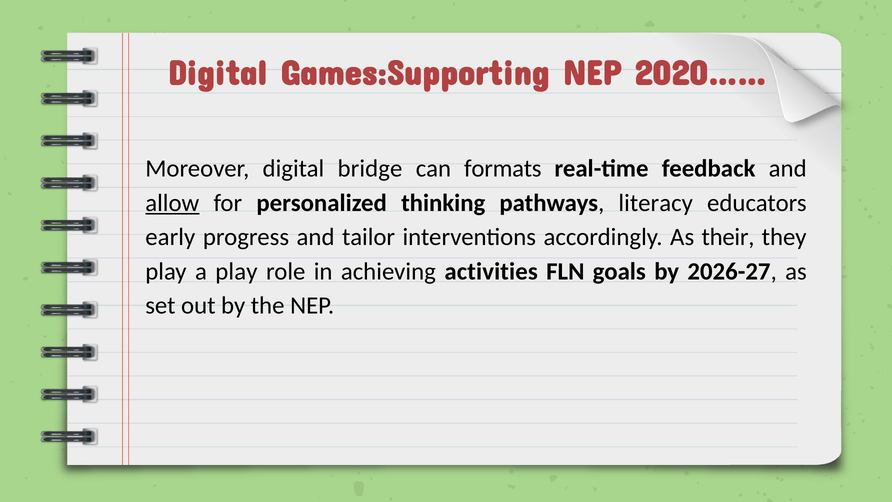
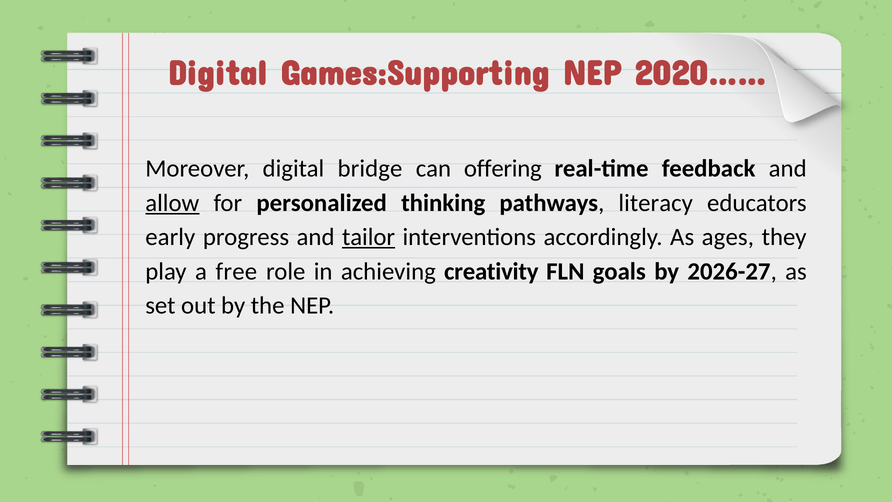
formats: formats -> offering
tailor underline: none -> present
their: their -> ages
a play: play -> free
activities: activities -> creativity
